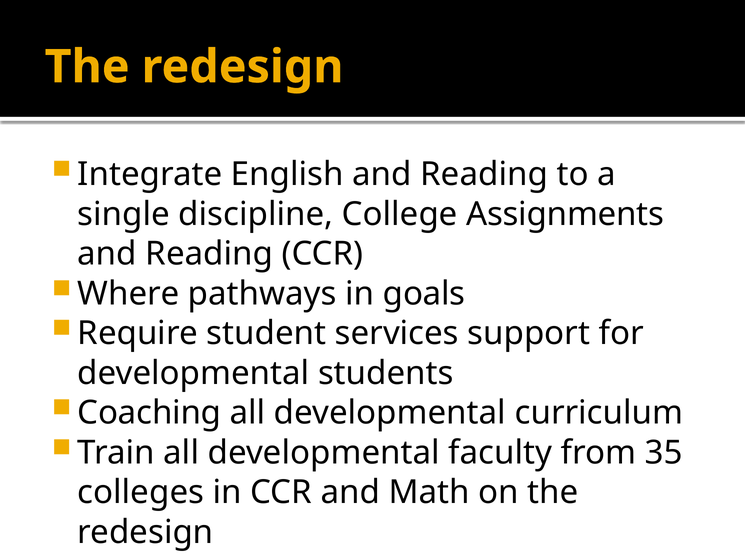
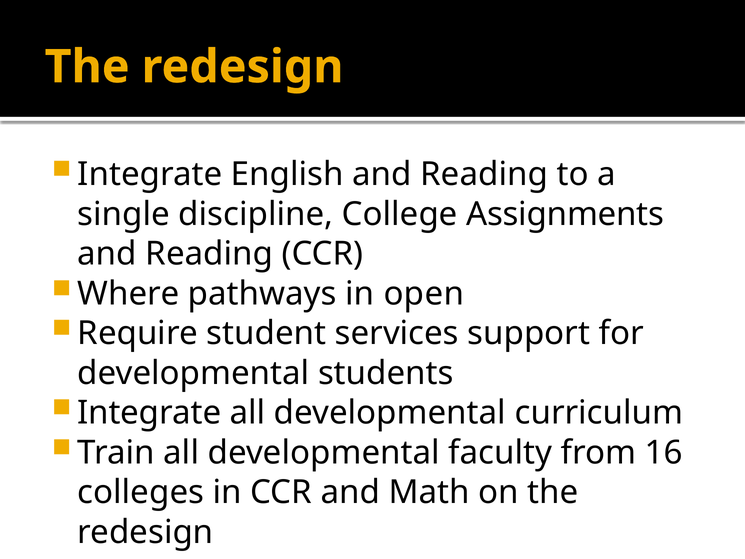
goals: goals -> open
Coaching at (149, 413): Coaching -> Integrate
35: 35 -> 16
